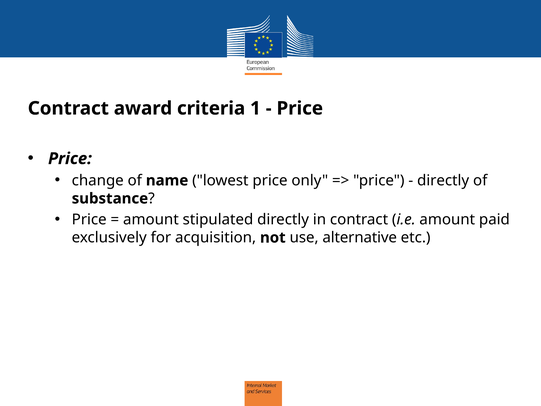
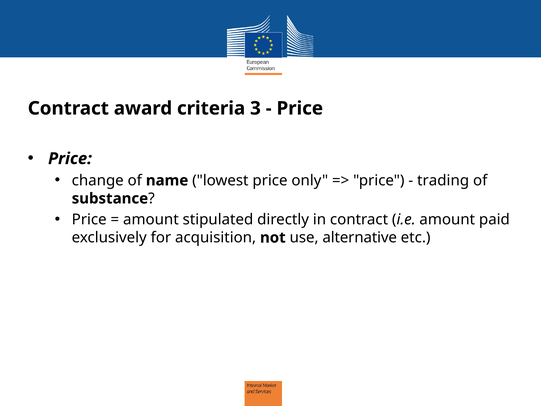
1: 1 -> 3
directly at (443, 180): directly -> trading
